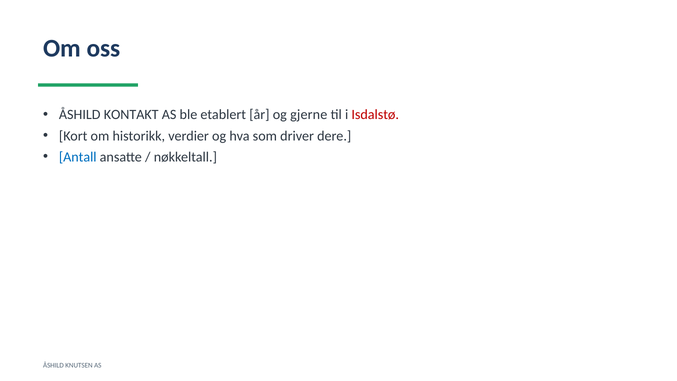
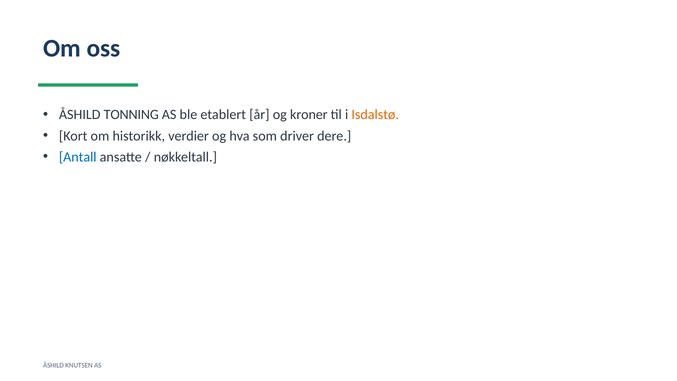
KONTAKT: KONTAKT -> TONNING
gjerne: gjerne -> kroner
Isdalstø colour: red -> orange
